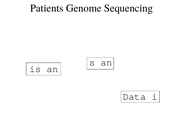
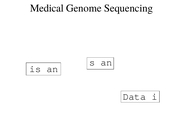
Patients: Patients -> Medical
